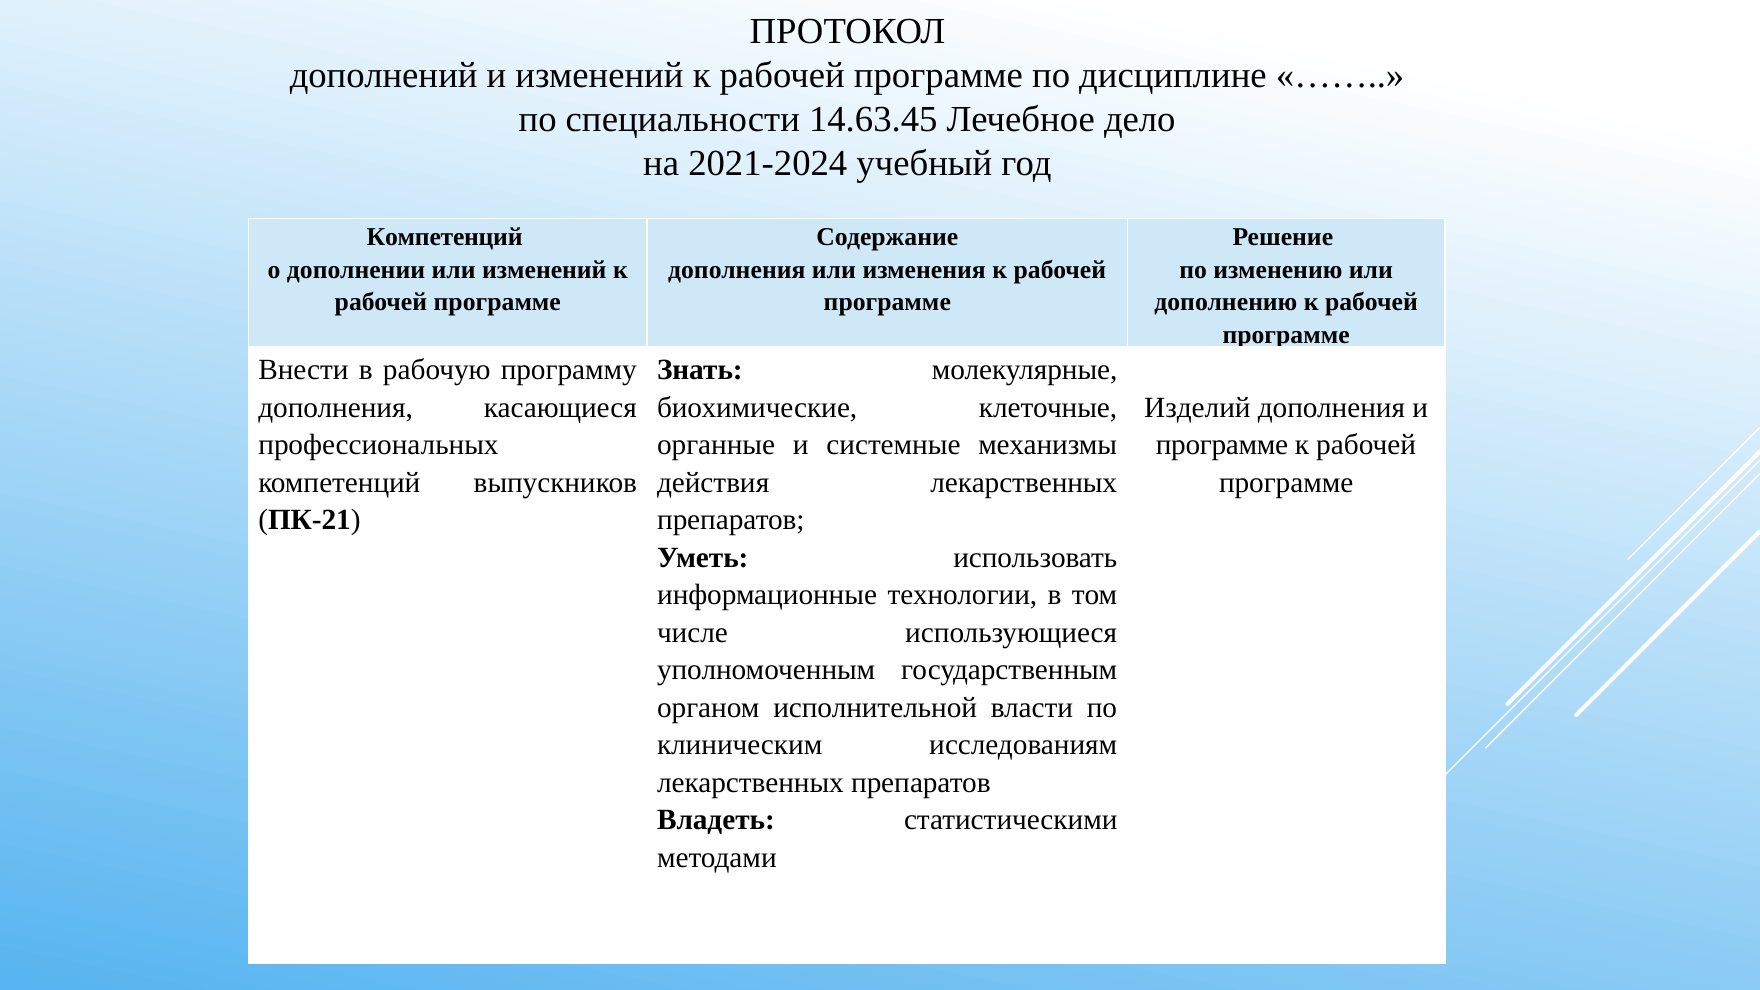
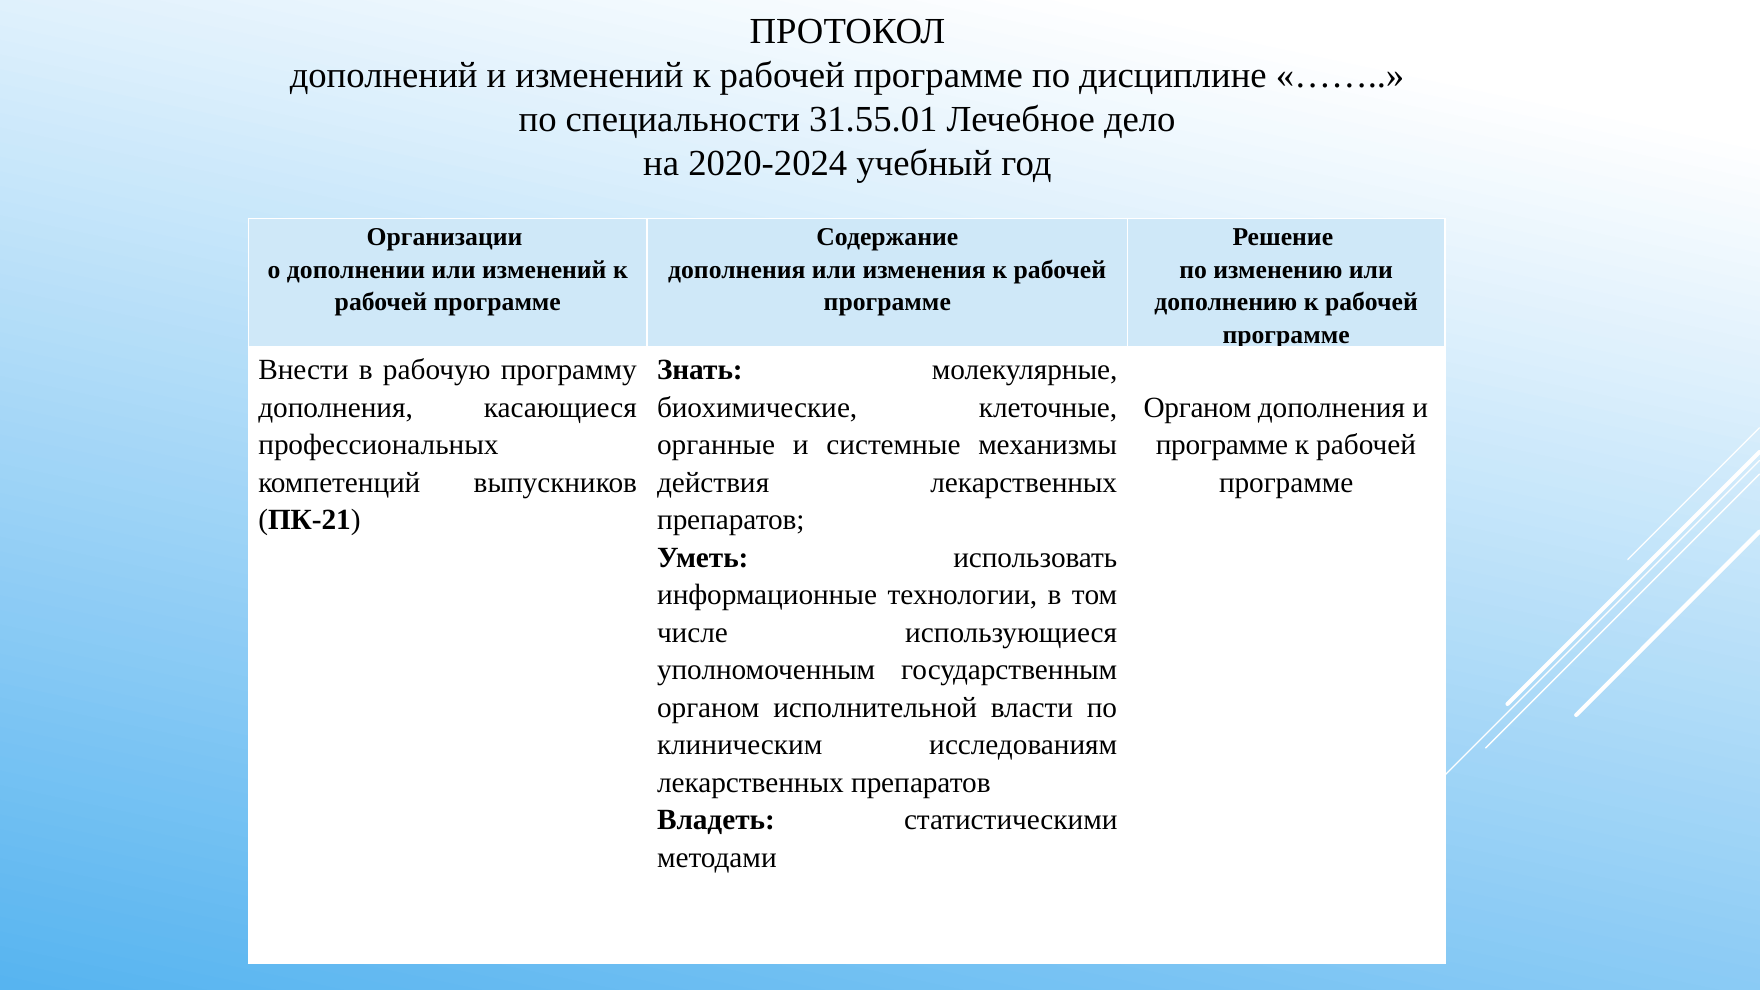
14.63.45: 14.63.45 -> 31.55.01
2021-2024: 2021-2024 -> 2020-2024
Компетенций at (445, 237): Компетенций -> Организации
Изделий at (1197, 408): Изделий -> Органом
